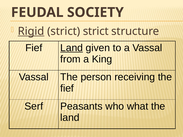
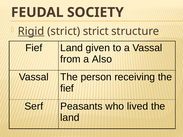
Land at (72, 48) underline: present -> none
King: King -> Also
what: what -> lived
